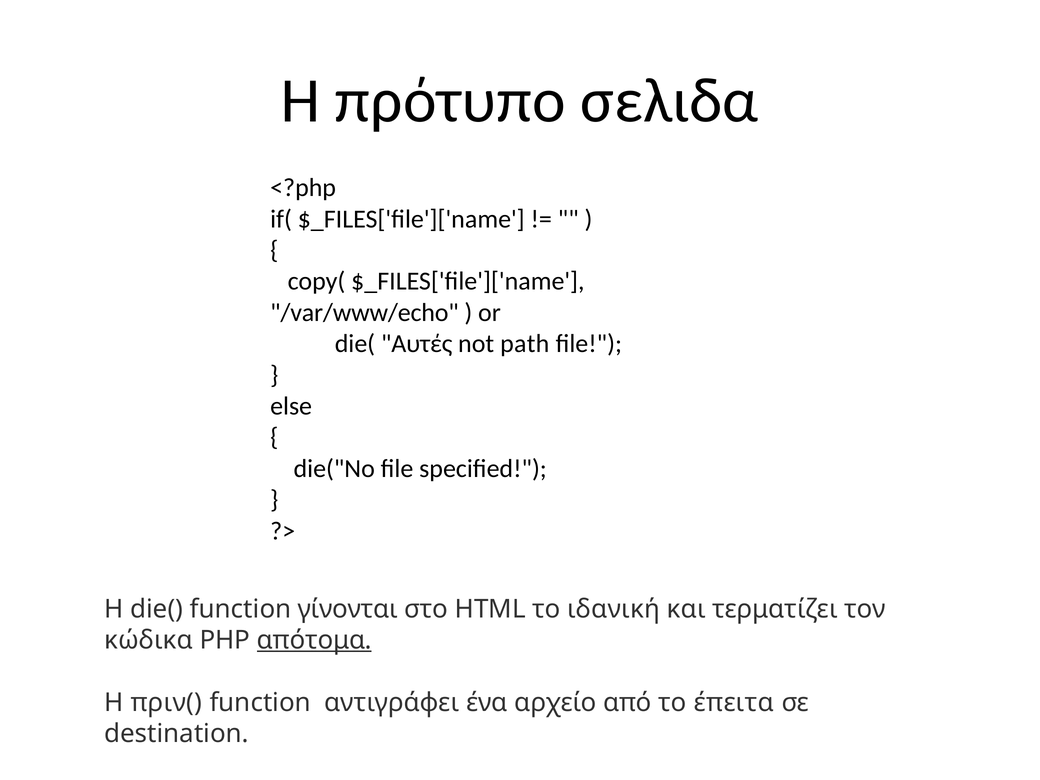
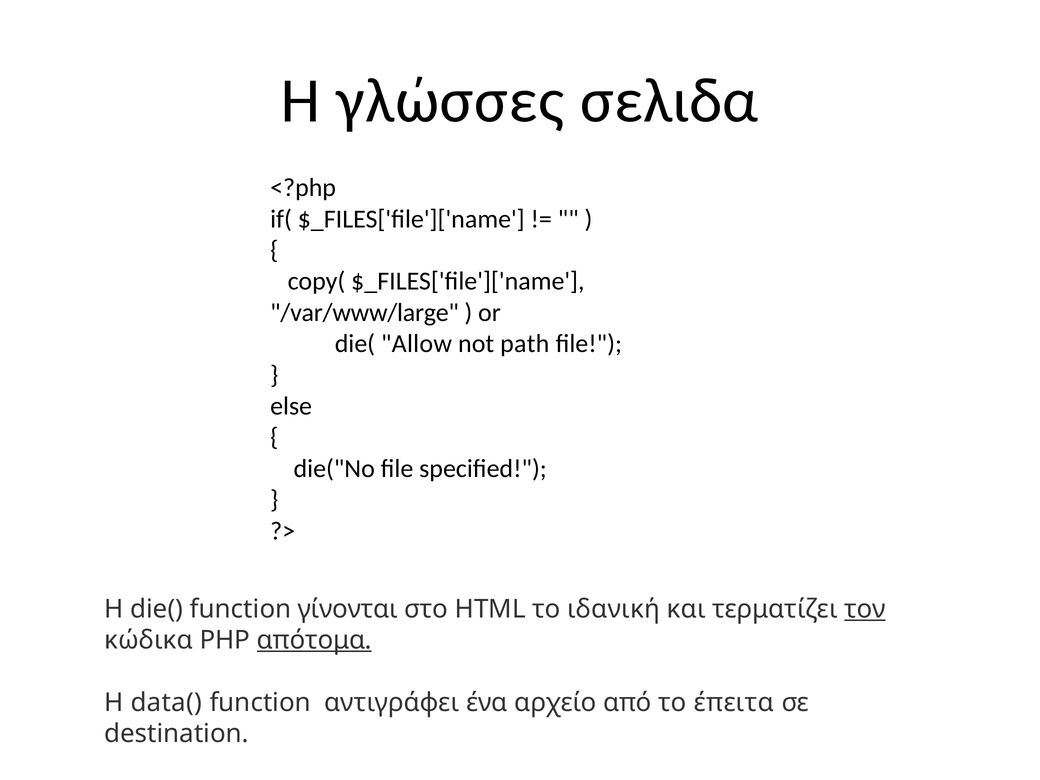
πρότυπο: πρότυπο -> γλώσσες
/var/www/echo: /var/www/echo -> /var/www/large
Αυτές: Αυτές -> Allow
τον underline: none -> present
πριν(: πριν( -> data(
